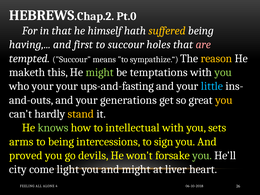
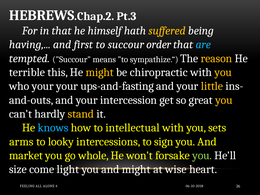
Pt.0: Pt.0 -> Pt.3
holes: holes -> order
are colour: pink -> light blue
maketh: maketh -> terrible
might at (100, 72) colour: light green -> yellow
temptations: temptations -> chiropractic
you at (223, 72) colour: light green -> yellow
little colour: light blue -> yellow
generations: generations -> intercession
knows colour: light green -> light blue
to being: being -> looky
proved: proved -> market
devils: devils -> whole
city: city -> size
liver: liver -> wise
